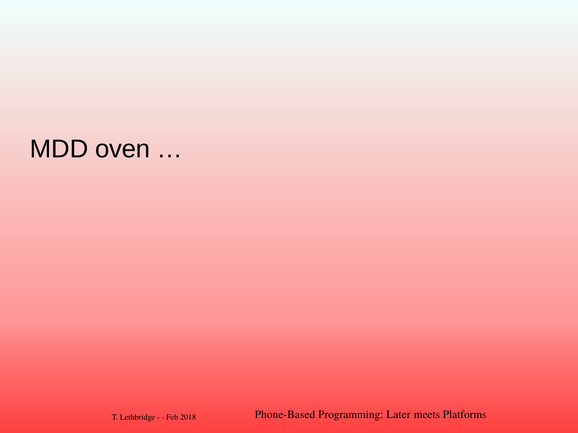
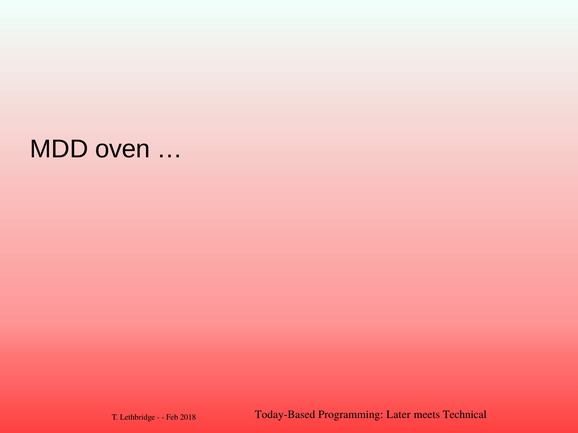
Phone-Based: Phone-Based -> Today-Based
Platforms: Platforms -> Technical
